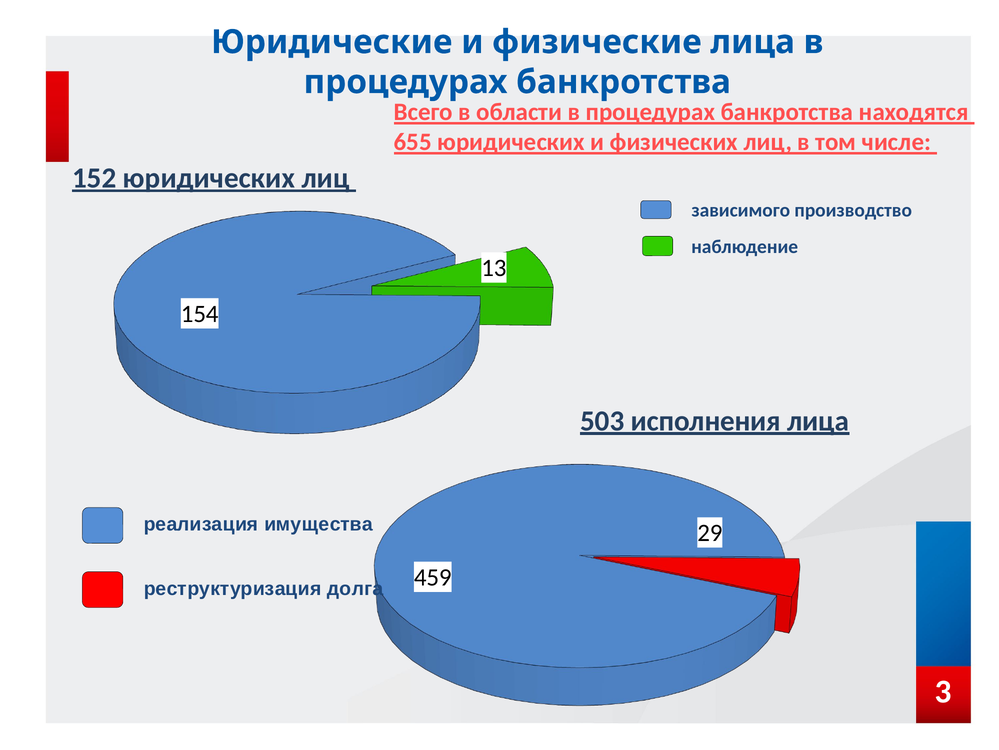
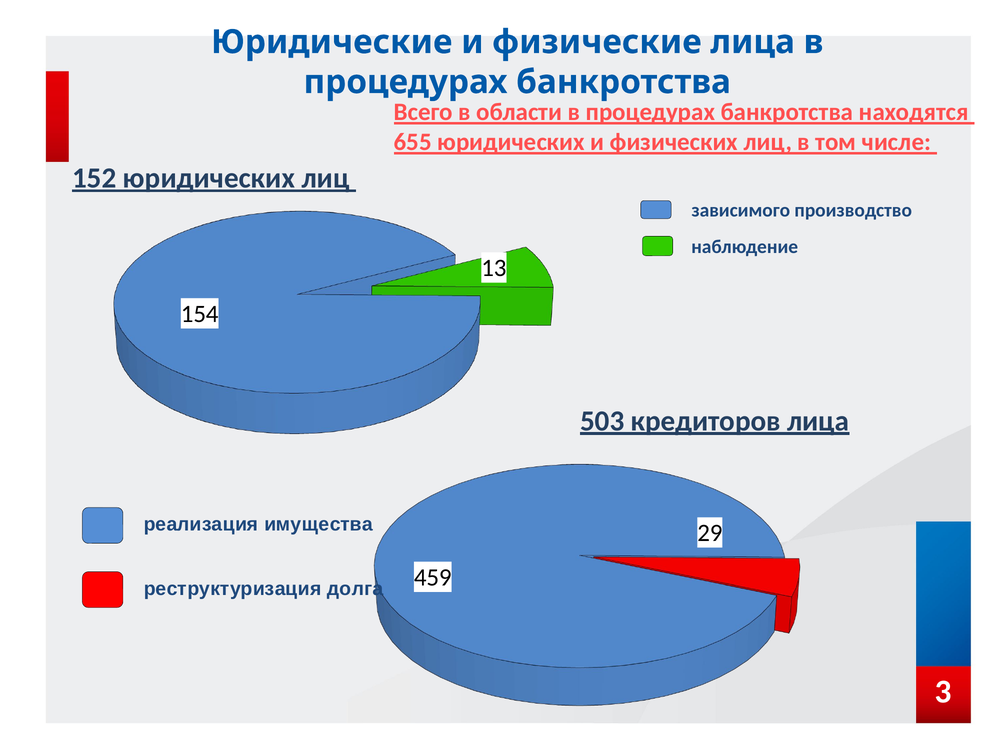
исполнения: исполнения -> кредиторов
